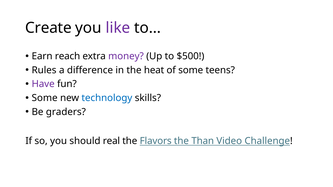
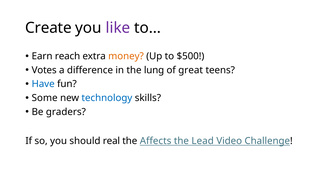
money colour: purple -> orange
Rules: Rules -> Votes
heat: heat -> lung
of some: some -> great
Have colour: purple -> blue
Flavors: Flavors -> Affects
Than: Than -> Lead
